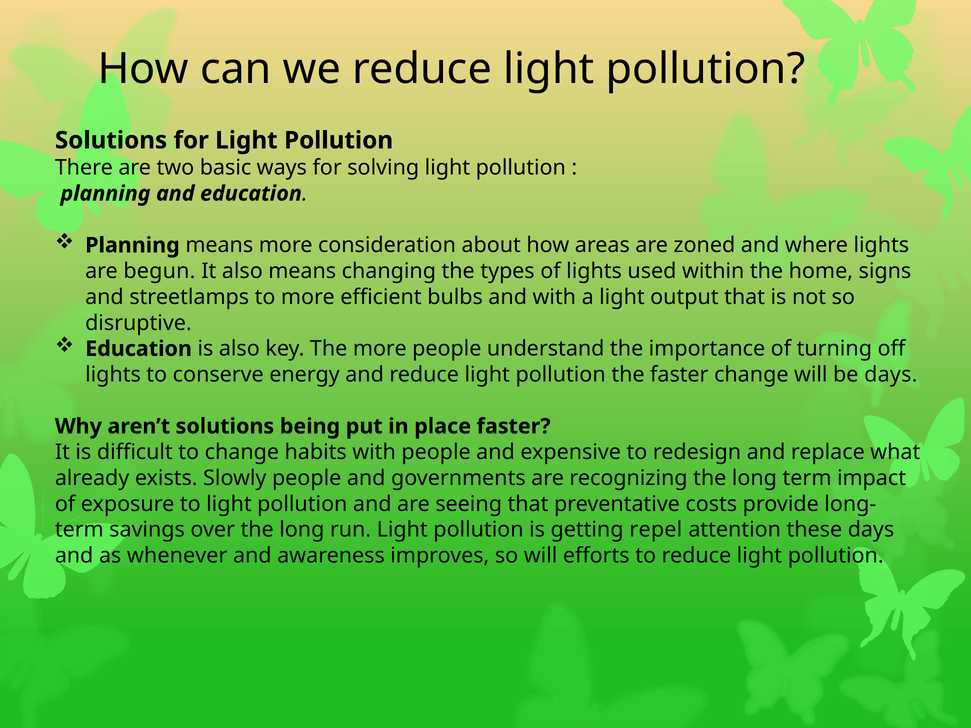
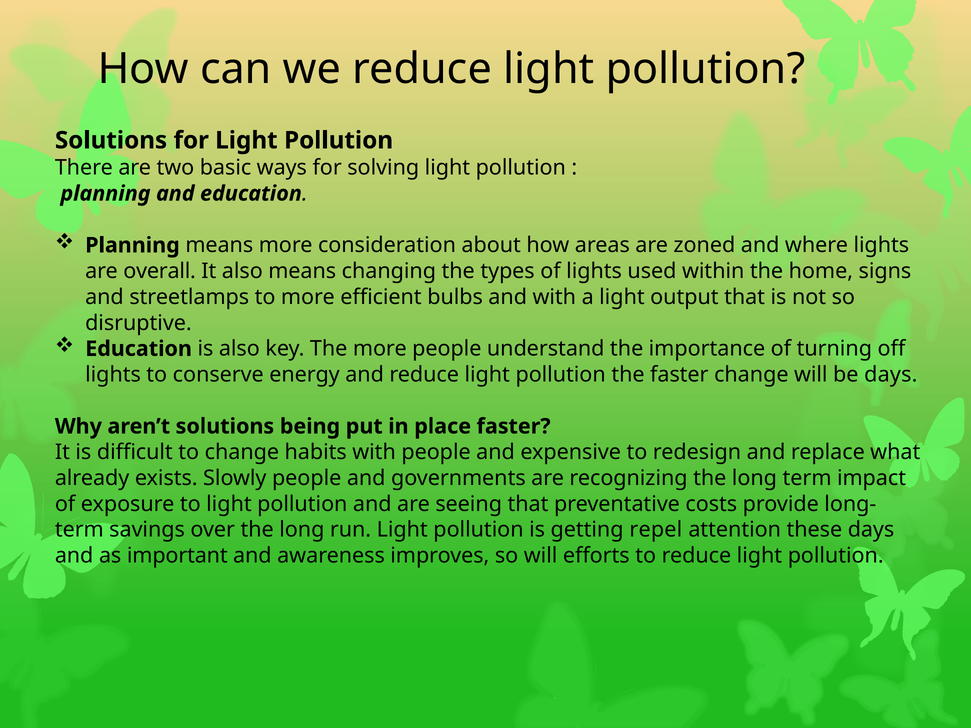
begun: begun -> overall
whenever: whenever -> important
